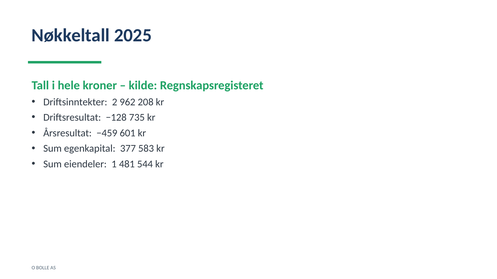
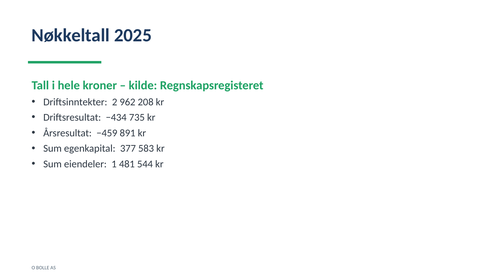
−128: −128 -> −434
601: 601 -> 891
